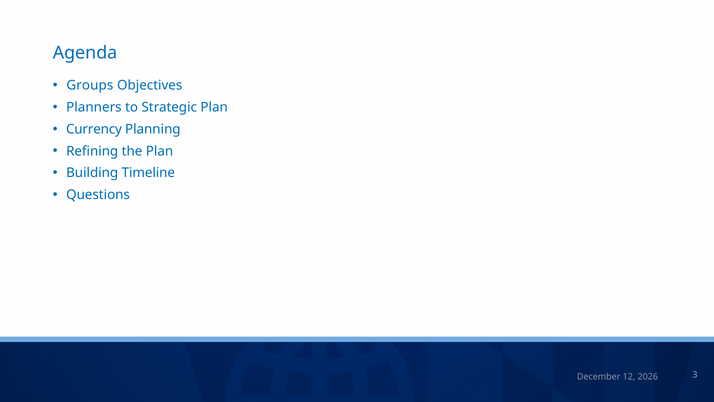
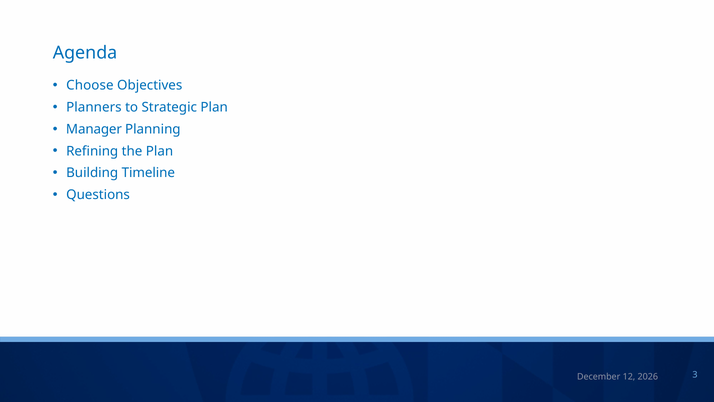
Groups: Groups -> Choose
Currency: Currency -> Manager
